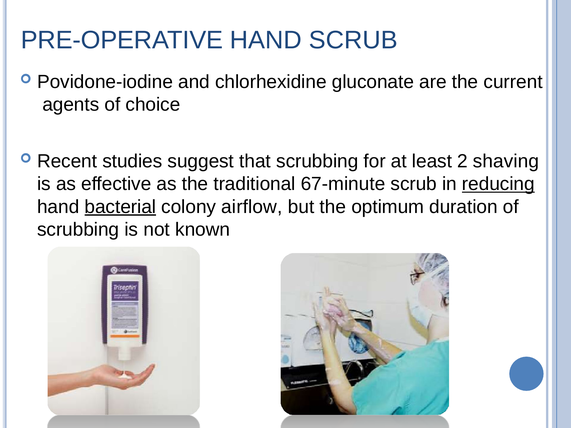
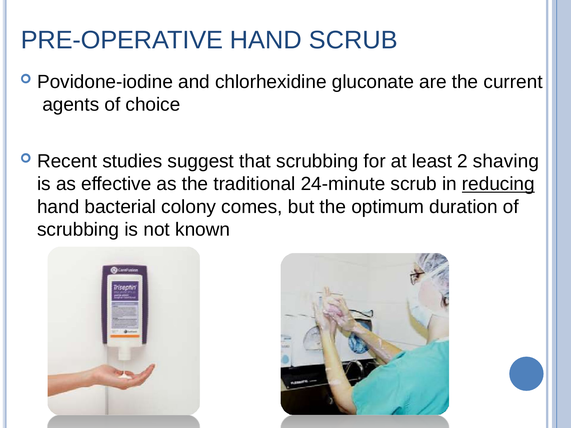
67-minute: 67-minute -> 24-minute
bacterial underline: present -> none
airflow: airflow -> comes
